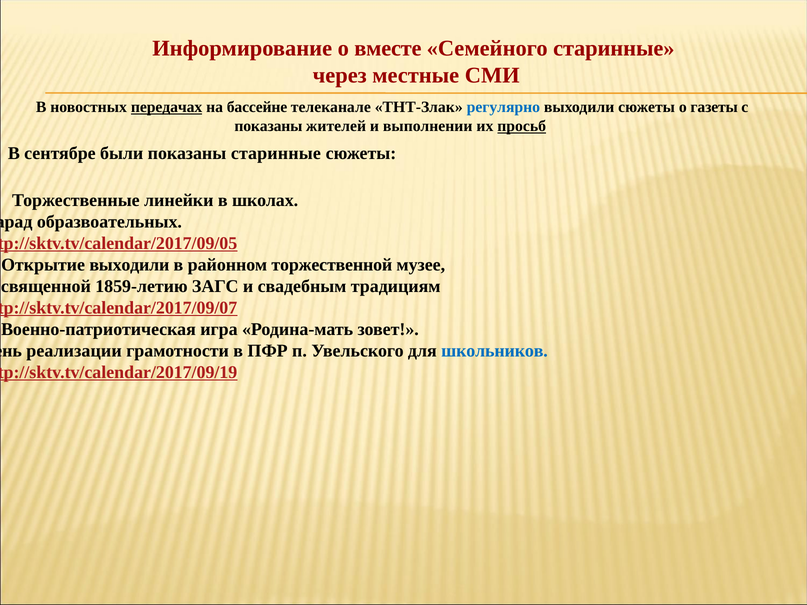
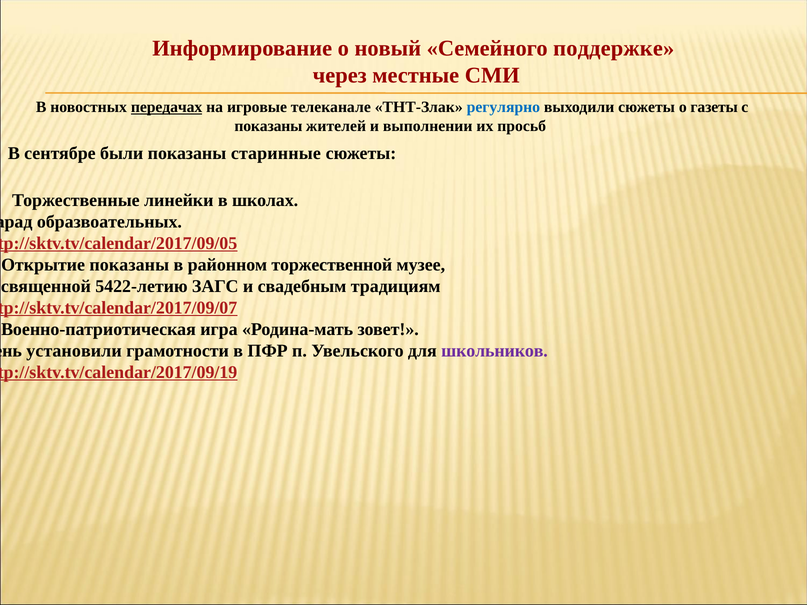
вместе: вместе -> новый
Семейного старинные: старинные -> поддержке
бассейне: бассейне -> игровые
просьб underline: present -> none
Открытие выходили: выходили -> показаны
1859-летию: 1859-летию -> 5422-летию
реализации: реализации -> установили
школьников colour: blue -> purple
